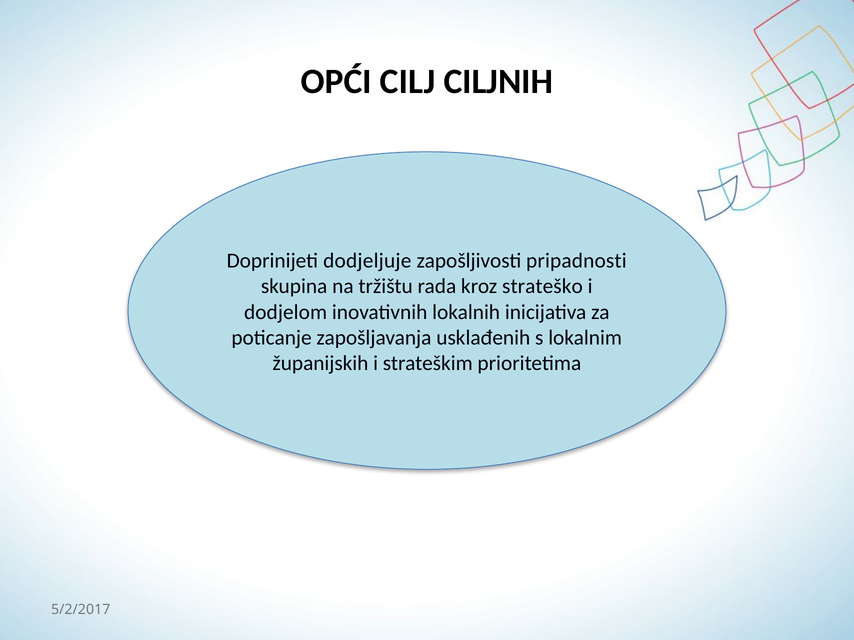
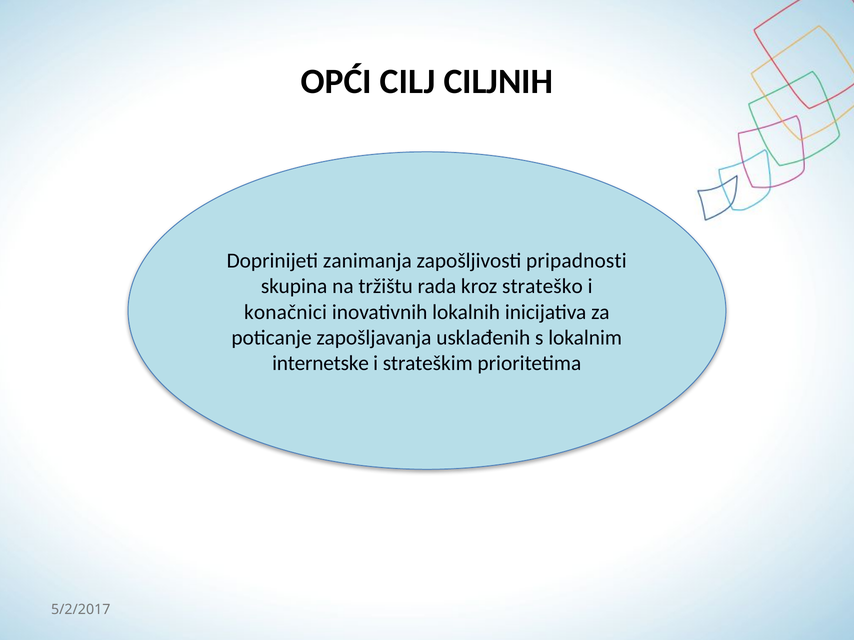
dodjeljuje: dodjeljuje -> zanimanja
dodjelom: dodjelom -> konačnici
županijskih: županijskih -> internetske
